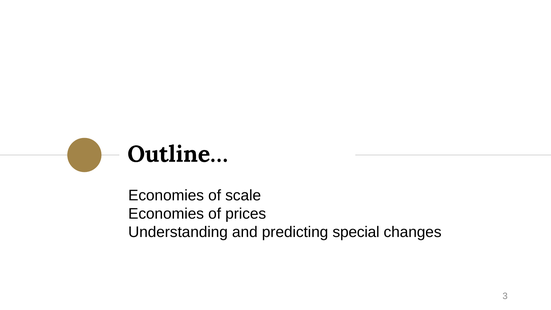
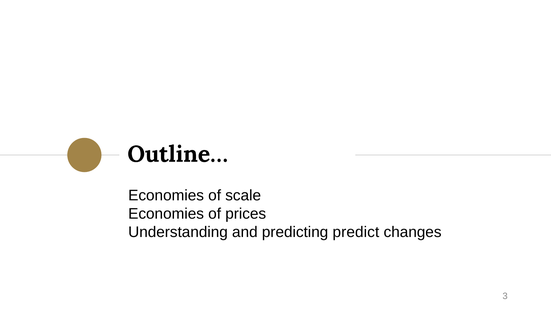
special: special -> predict
